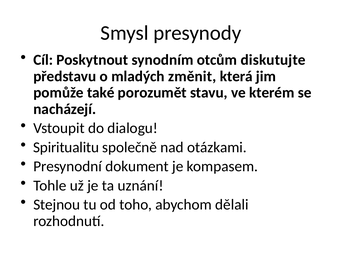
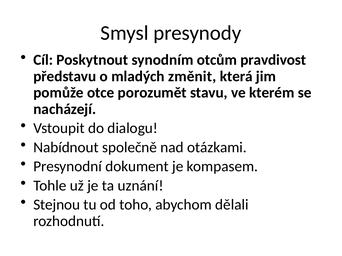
diskutujte: diskutujte -> pravdivost
také: také -> otce
Spiritualitu: Spiritualitu -> Nabídnout
